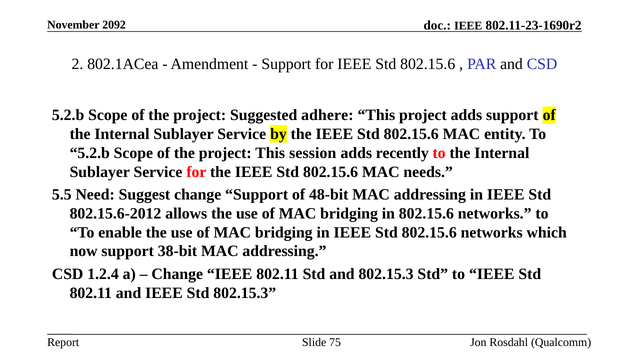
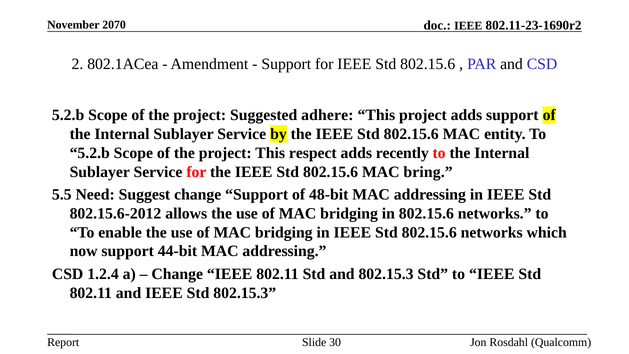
2092: 2092 -> 2070
session: session -> respect
needs: needs -> bring
38-bit: 38-bit -> 44-bit
75: 75 -> 30
